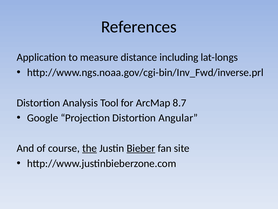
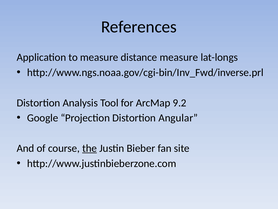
distance including: including -> measure
8.7: 8.7 -> 9.2
Bieber underline: present -> none
